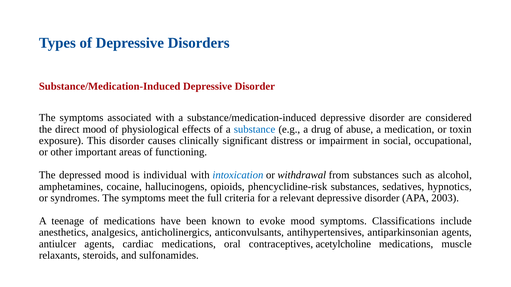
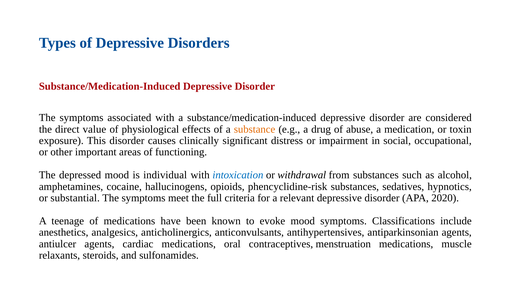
direct mood: mood -> value
substance colour: blue -> orange
syndromes: syndromes -> substantial
2003: 2003 -> 2020
acetylcholine: acetylcholine -> menstruation
